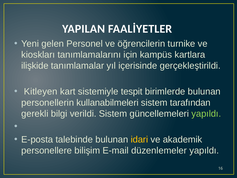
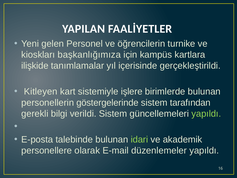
tanımlamalarını: tanımlamalarını -> başkanlığımıza
tespit: tespit -> işlere
kullanabilmeleri: kullanabilmeleri -> göstergelerinde
idari colour: yellow -> light green
bilişim: bilişim -> olarak
